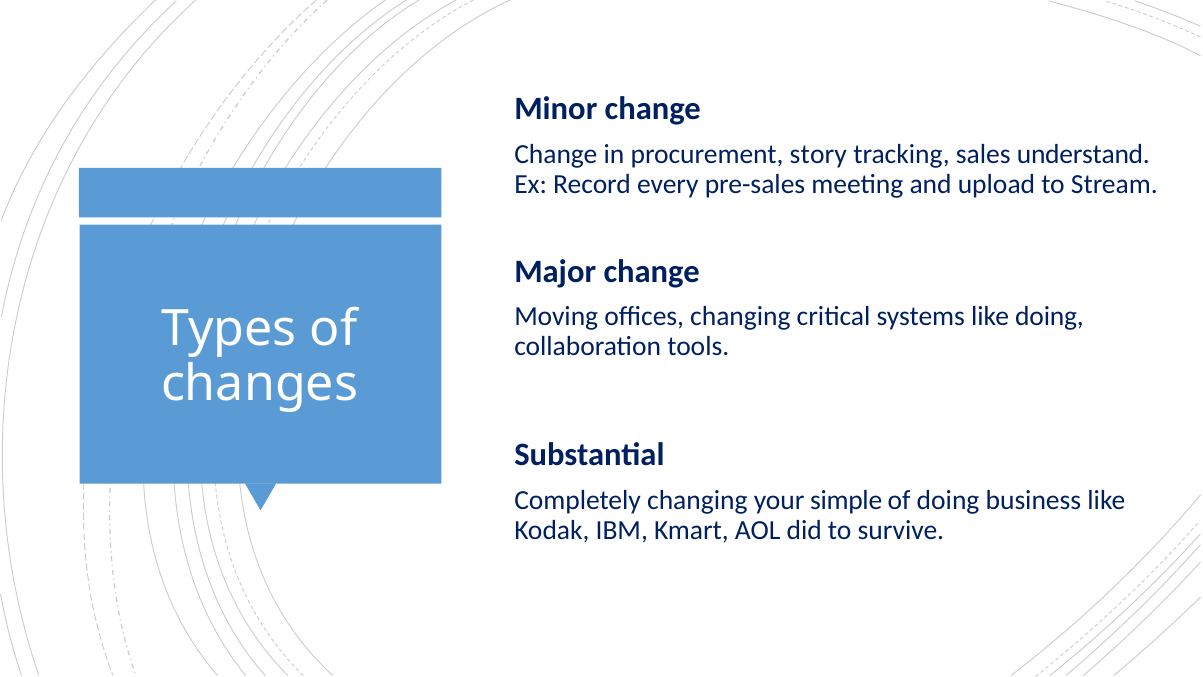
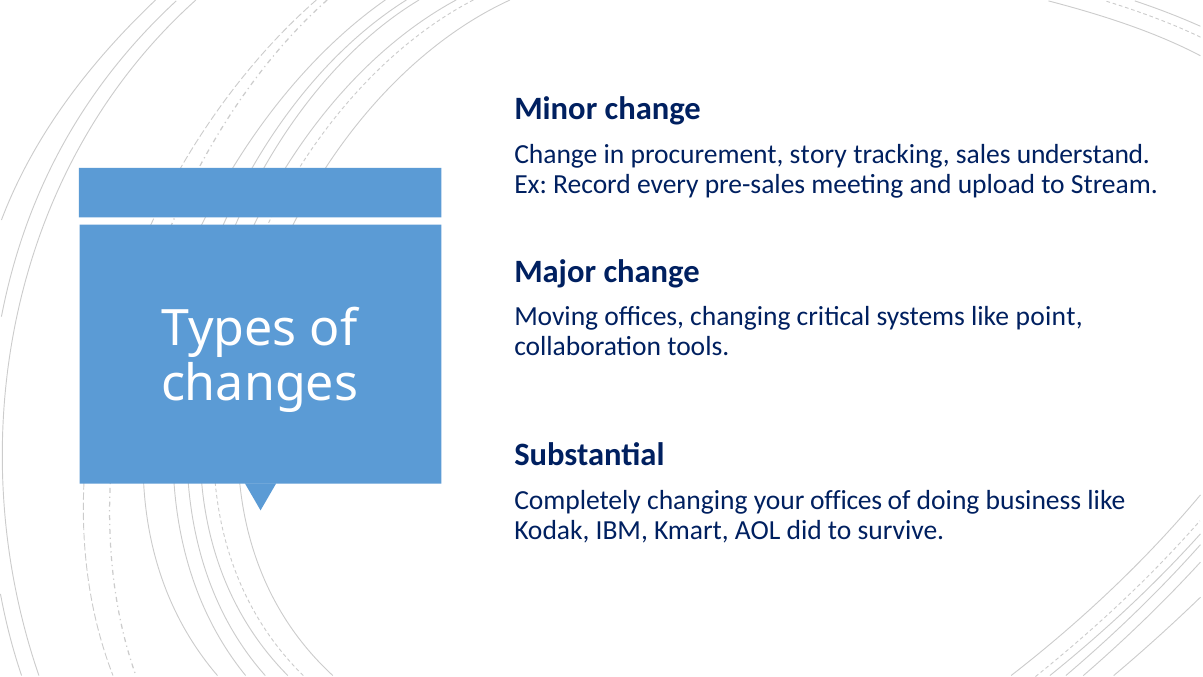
like doing: doing -> point
your simple: simple -> offices
